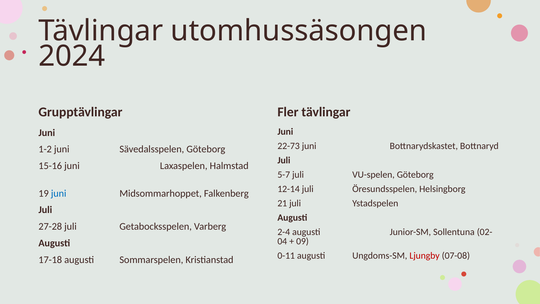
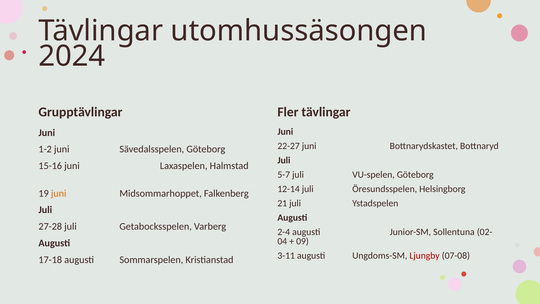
22-73: 22-73 -> 22-27
juni at (59, 193) colour: blue -> orange
0-11: 0-11 -> 3-11
